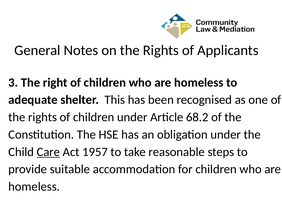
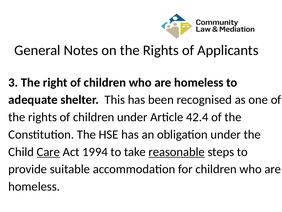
68.2: 68.2 -> 42.4
1957: 1957 -> 1994
reasonable underline: none -> present
